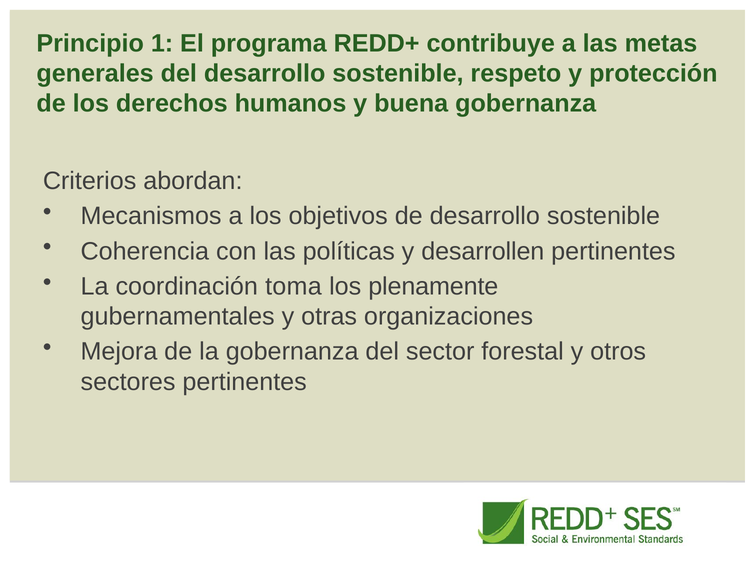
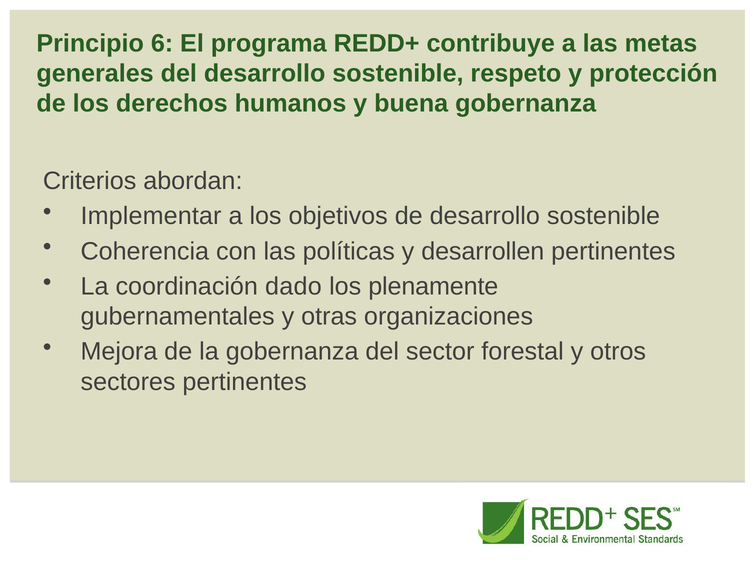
1: 1 -> 6
Mecanismos: Mecanismos -> Implementar
toma: toma -> dado
